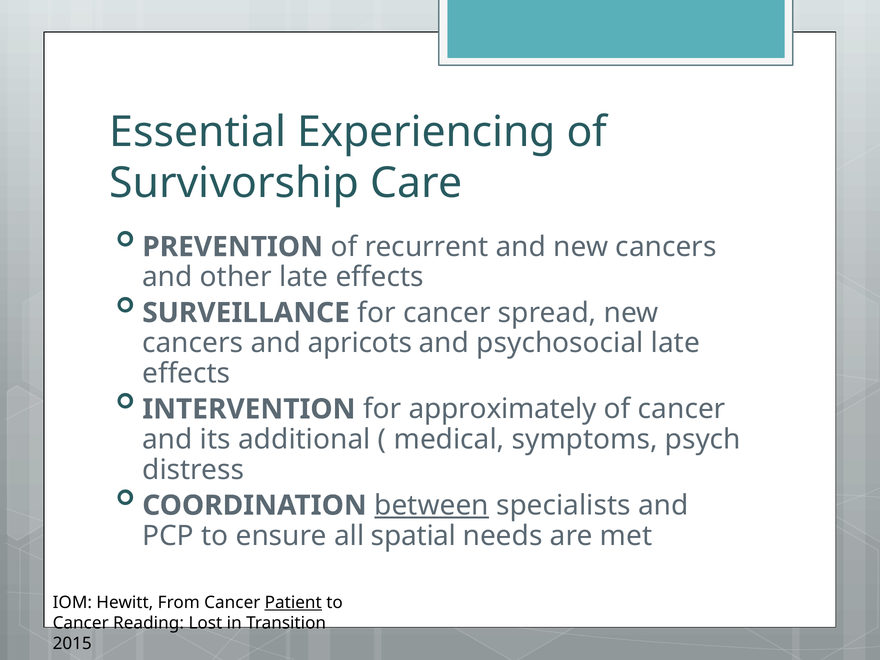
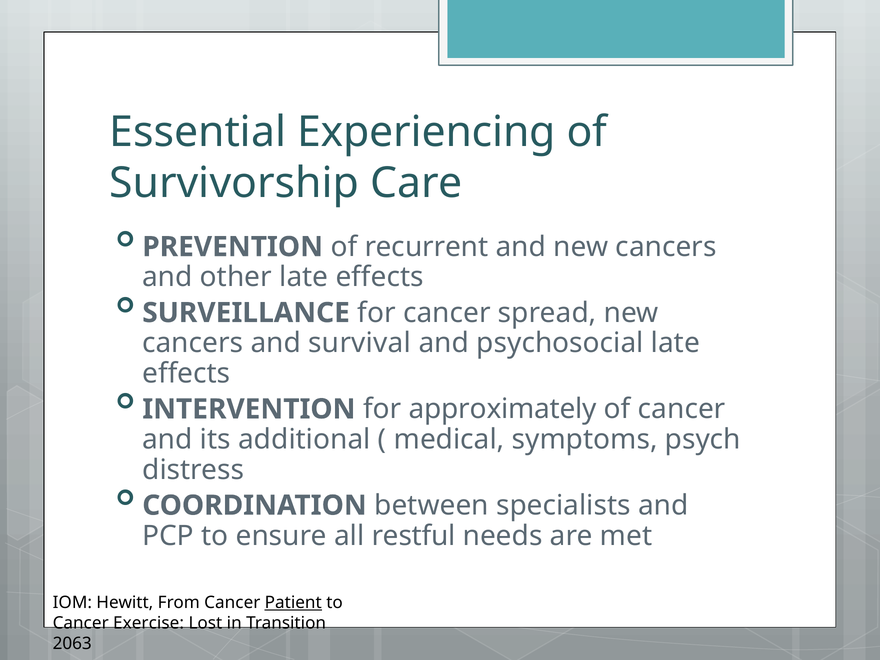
apricots: apricots -> survival
between underline: present -> none
spatial: spatial -> restful
Reading: Reading -> Exercise
2015: 2015 -> 2063
